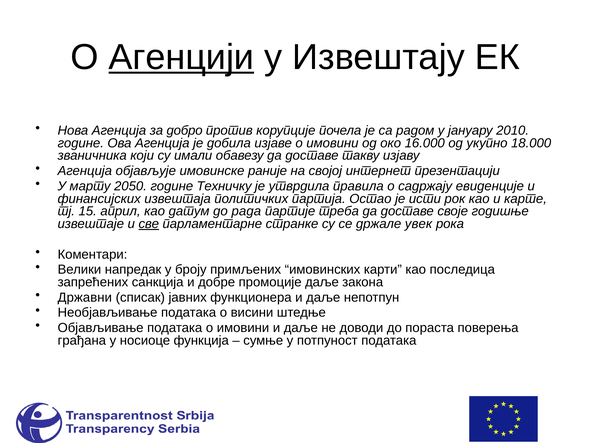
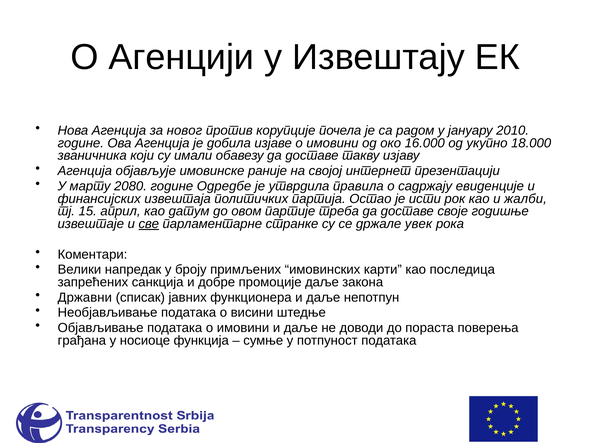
Агенцији underline: present -> none
добро: добро -> новог
2050: 2050 -> 2080
Техничку: Техничку -> Одредбе
карте: карте -> жалби
рада: рада -> овом
